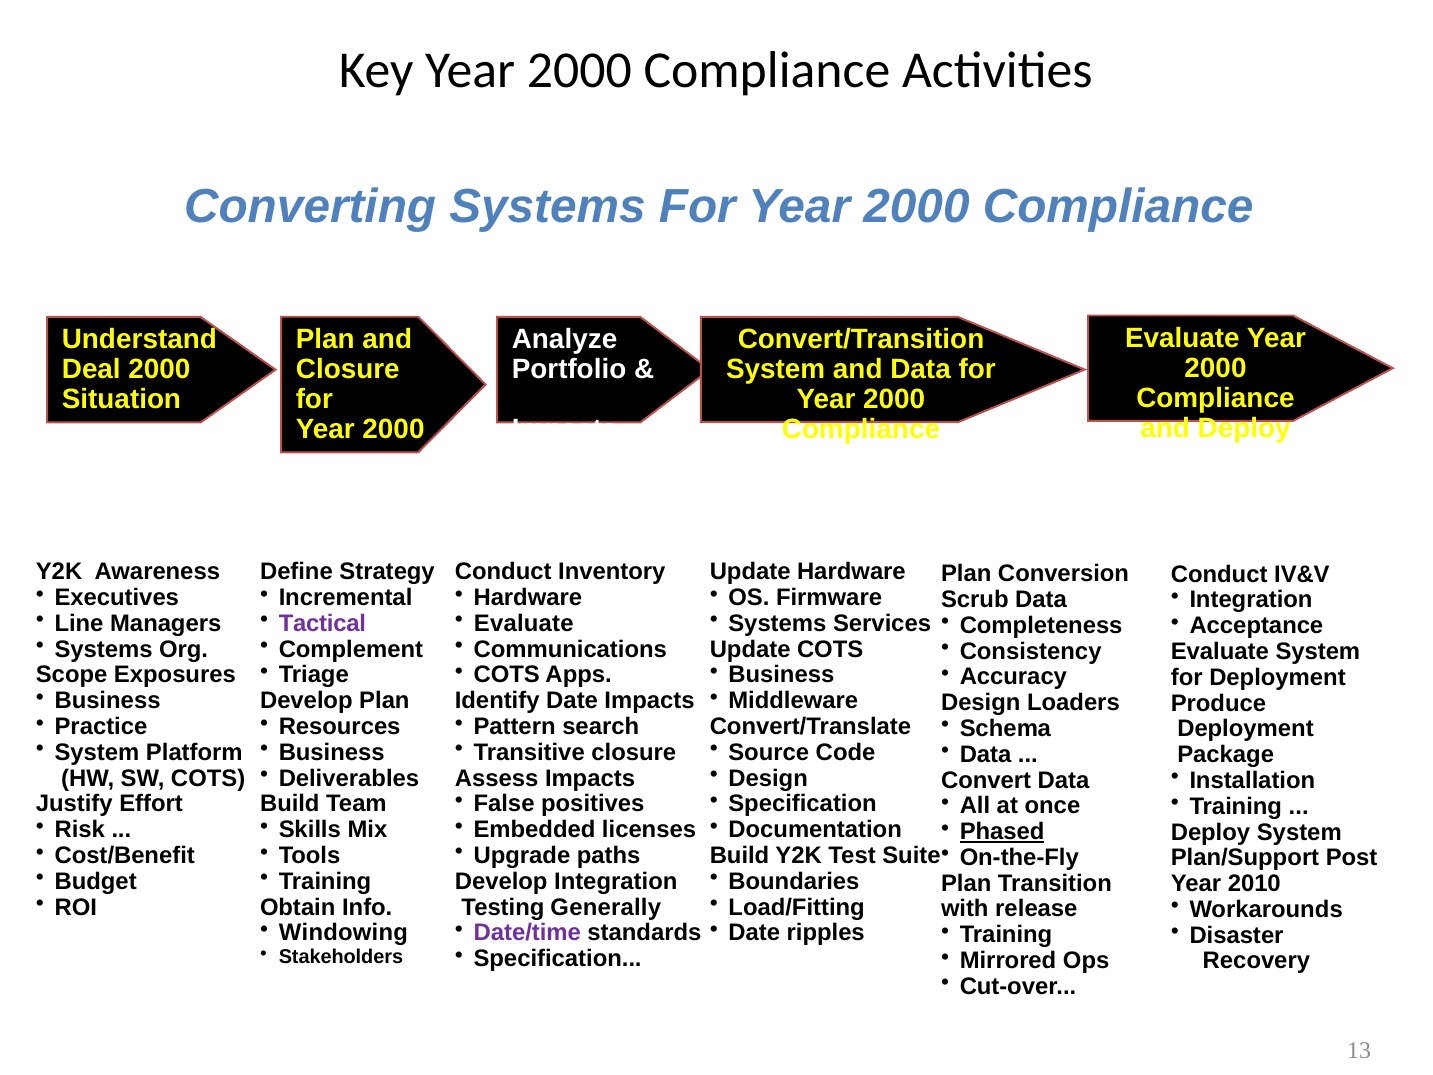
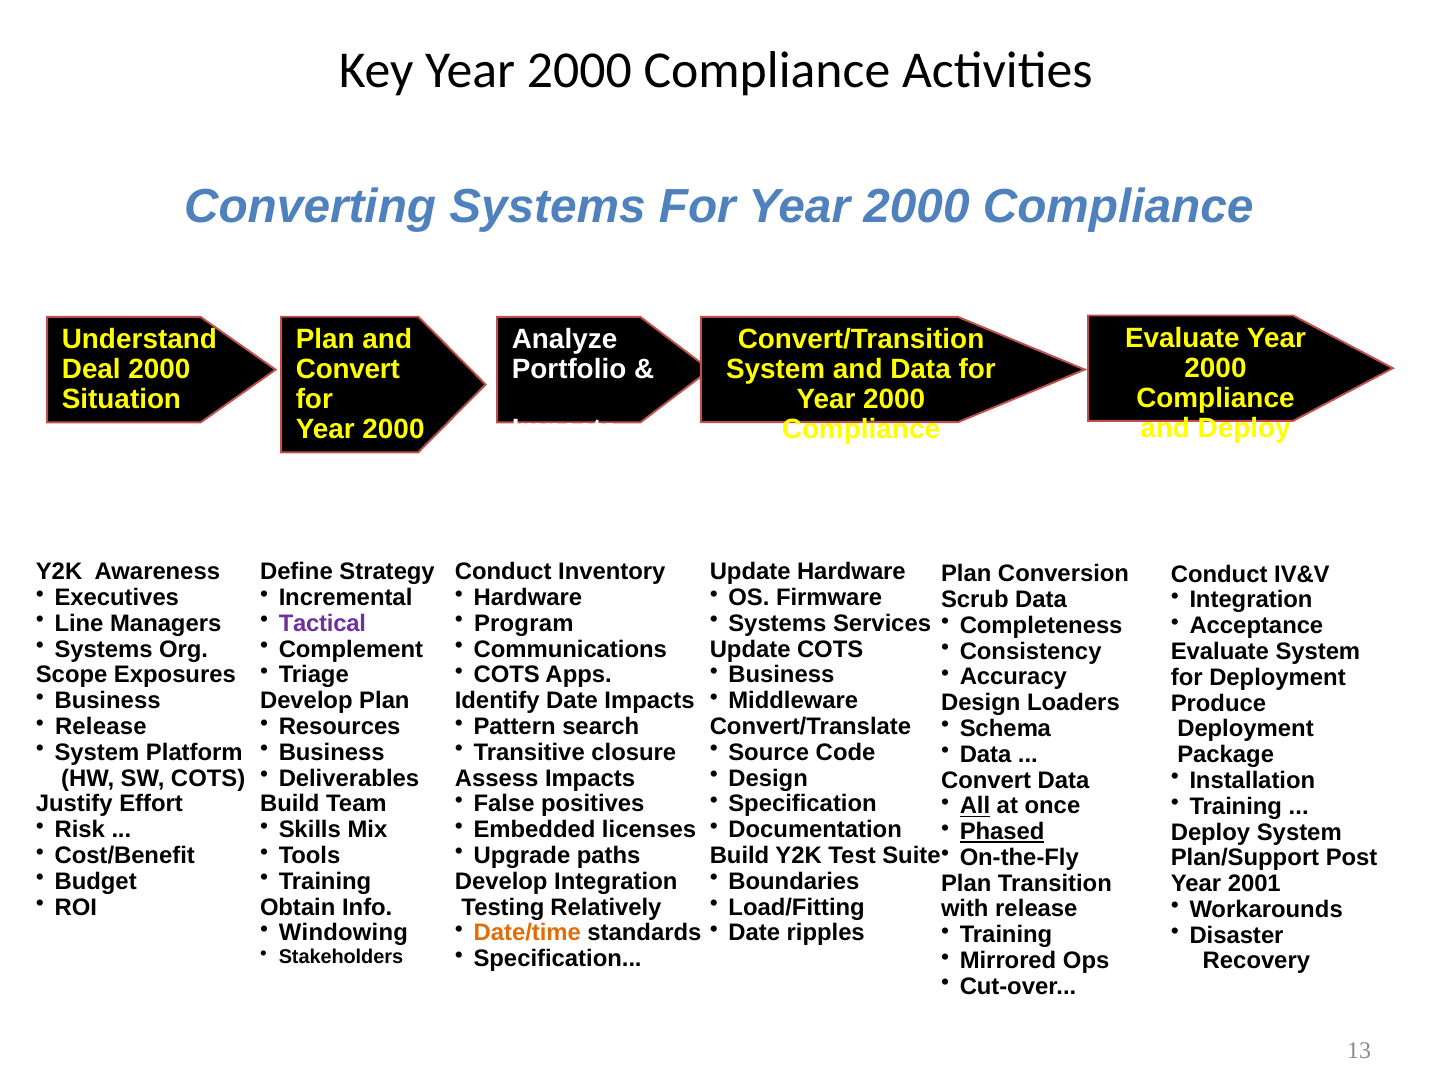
Closure at (348, 369): Closure -> Convert
Evaluate at (524, 623): Evaluate -> Program
Practice at (101, 727): Practice -> Release
All underline: none -> present
2010: 2010 -> 2001
Generally: Generally -> Relatively
Date/time colour: purple -> orange
